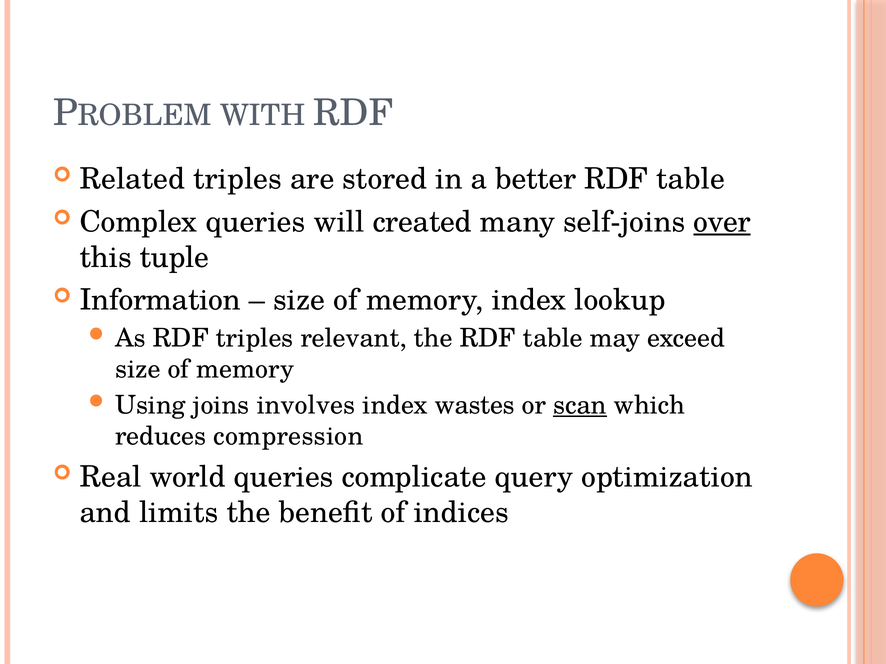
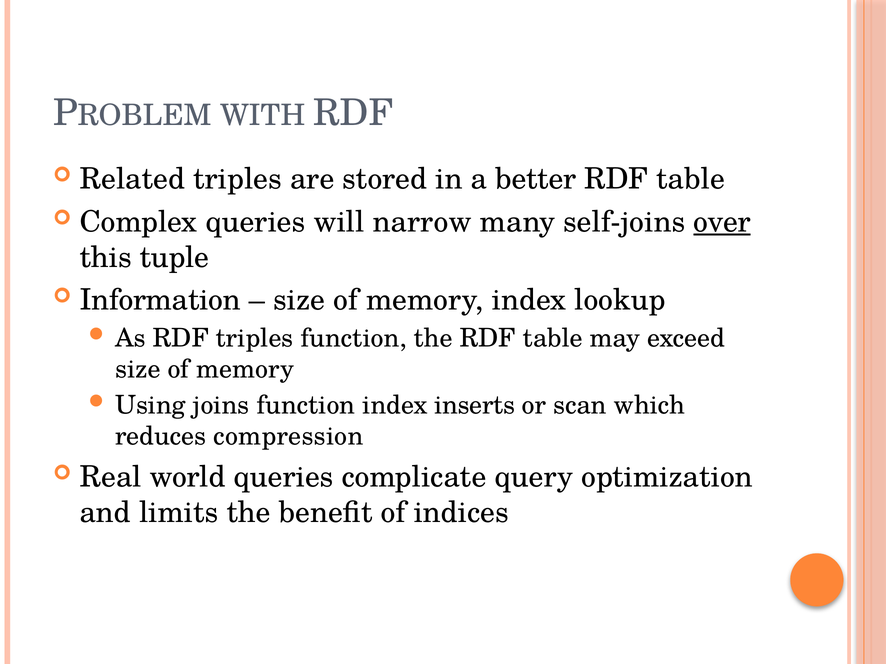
created: created -> narrow
triples relevant: relevant -> function
joins involves: involves -> function
wastes: wastes -> inserts
scan underline: present -> none
